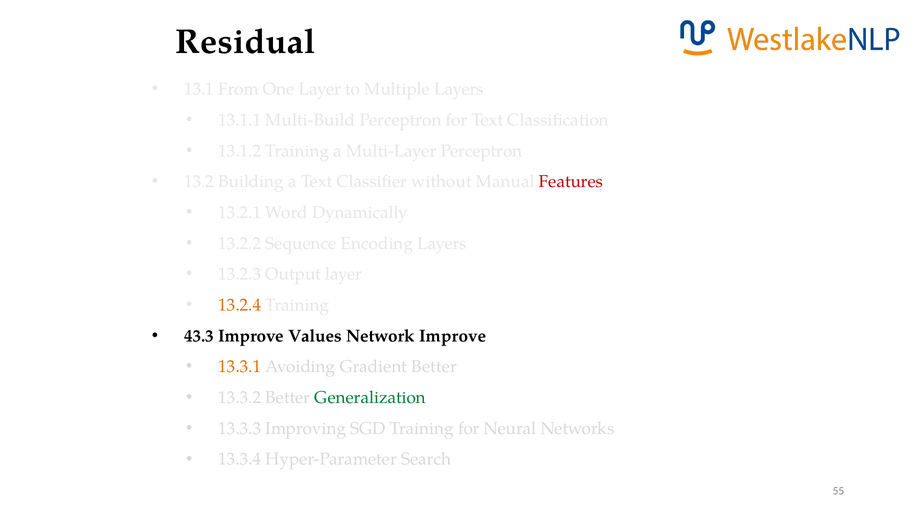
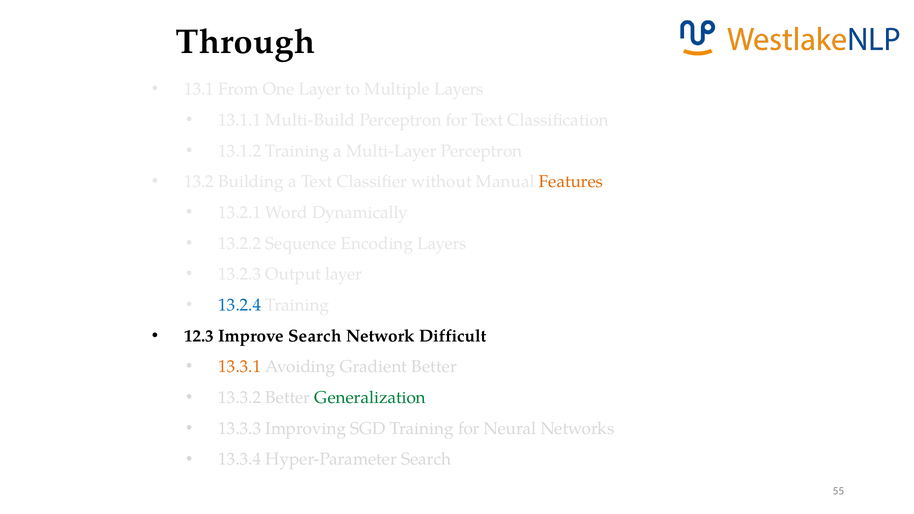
Residual: Residual -> Through
Features colour: red -> orange
13.2.4 colour: orange -> blue
43.3: 43.3 -> 12.3
Improve Values: Values -> Search
Network Improve: Improve -> Difficult
